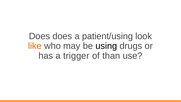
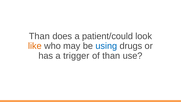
Does at (39, 36): Does -> Than
patient/using: patient/using -> patient/could
using colour: black -> blue
